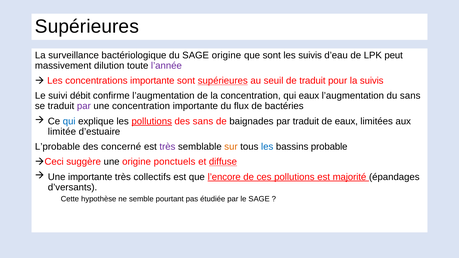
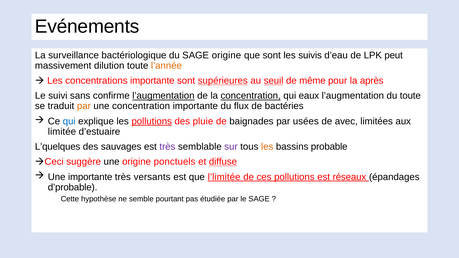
Supérieures at (87, 27): Supérieures -> Evénements
l’année colour: purple -> orange
seuil underline: none -> present
de traduit: traduit -> même
la suivis: suivis -> après
débit: débit -> sans
l’augmentation at (163, 96) underline: none -> present
concentration at (251, 96) underline: none -> present
du sans: sans -> toute
par at (84, 106) colour: purple -> orange
des sans: sans -> pluie
par traduit: traduit -> usées
de eaux: eaux -> avec
L’probable: L’probable -> L’quelques
concerné: concerné -> sauvages
sur colour: orange -> purple
les at (267, 147) colour: blue -> orange
collectifs: collectifs -> versants
l’encore: l’encore -> l’limitée
majorité: majorité -> réseaux
d’versants: d’versants -> d’probable
